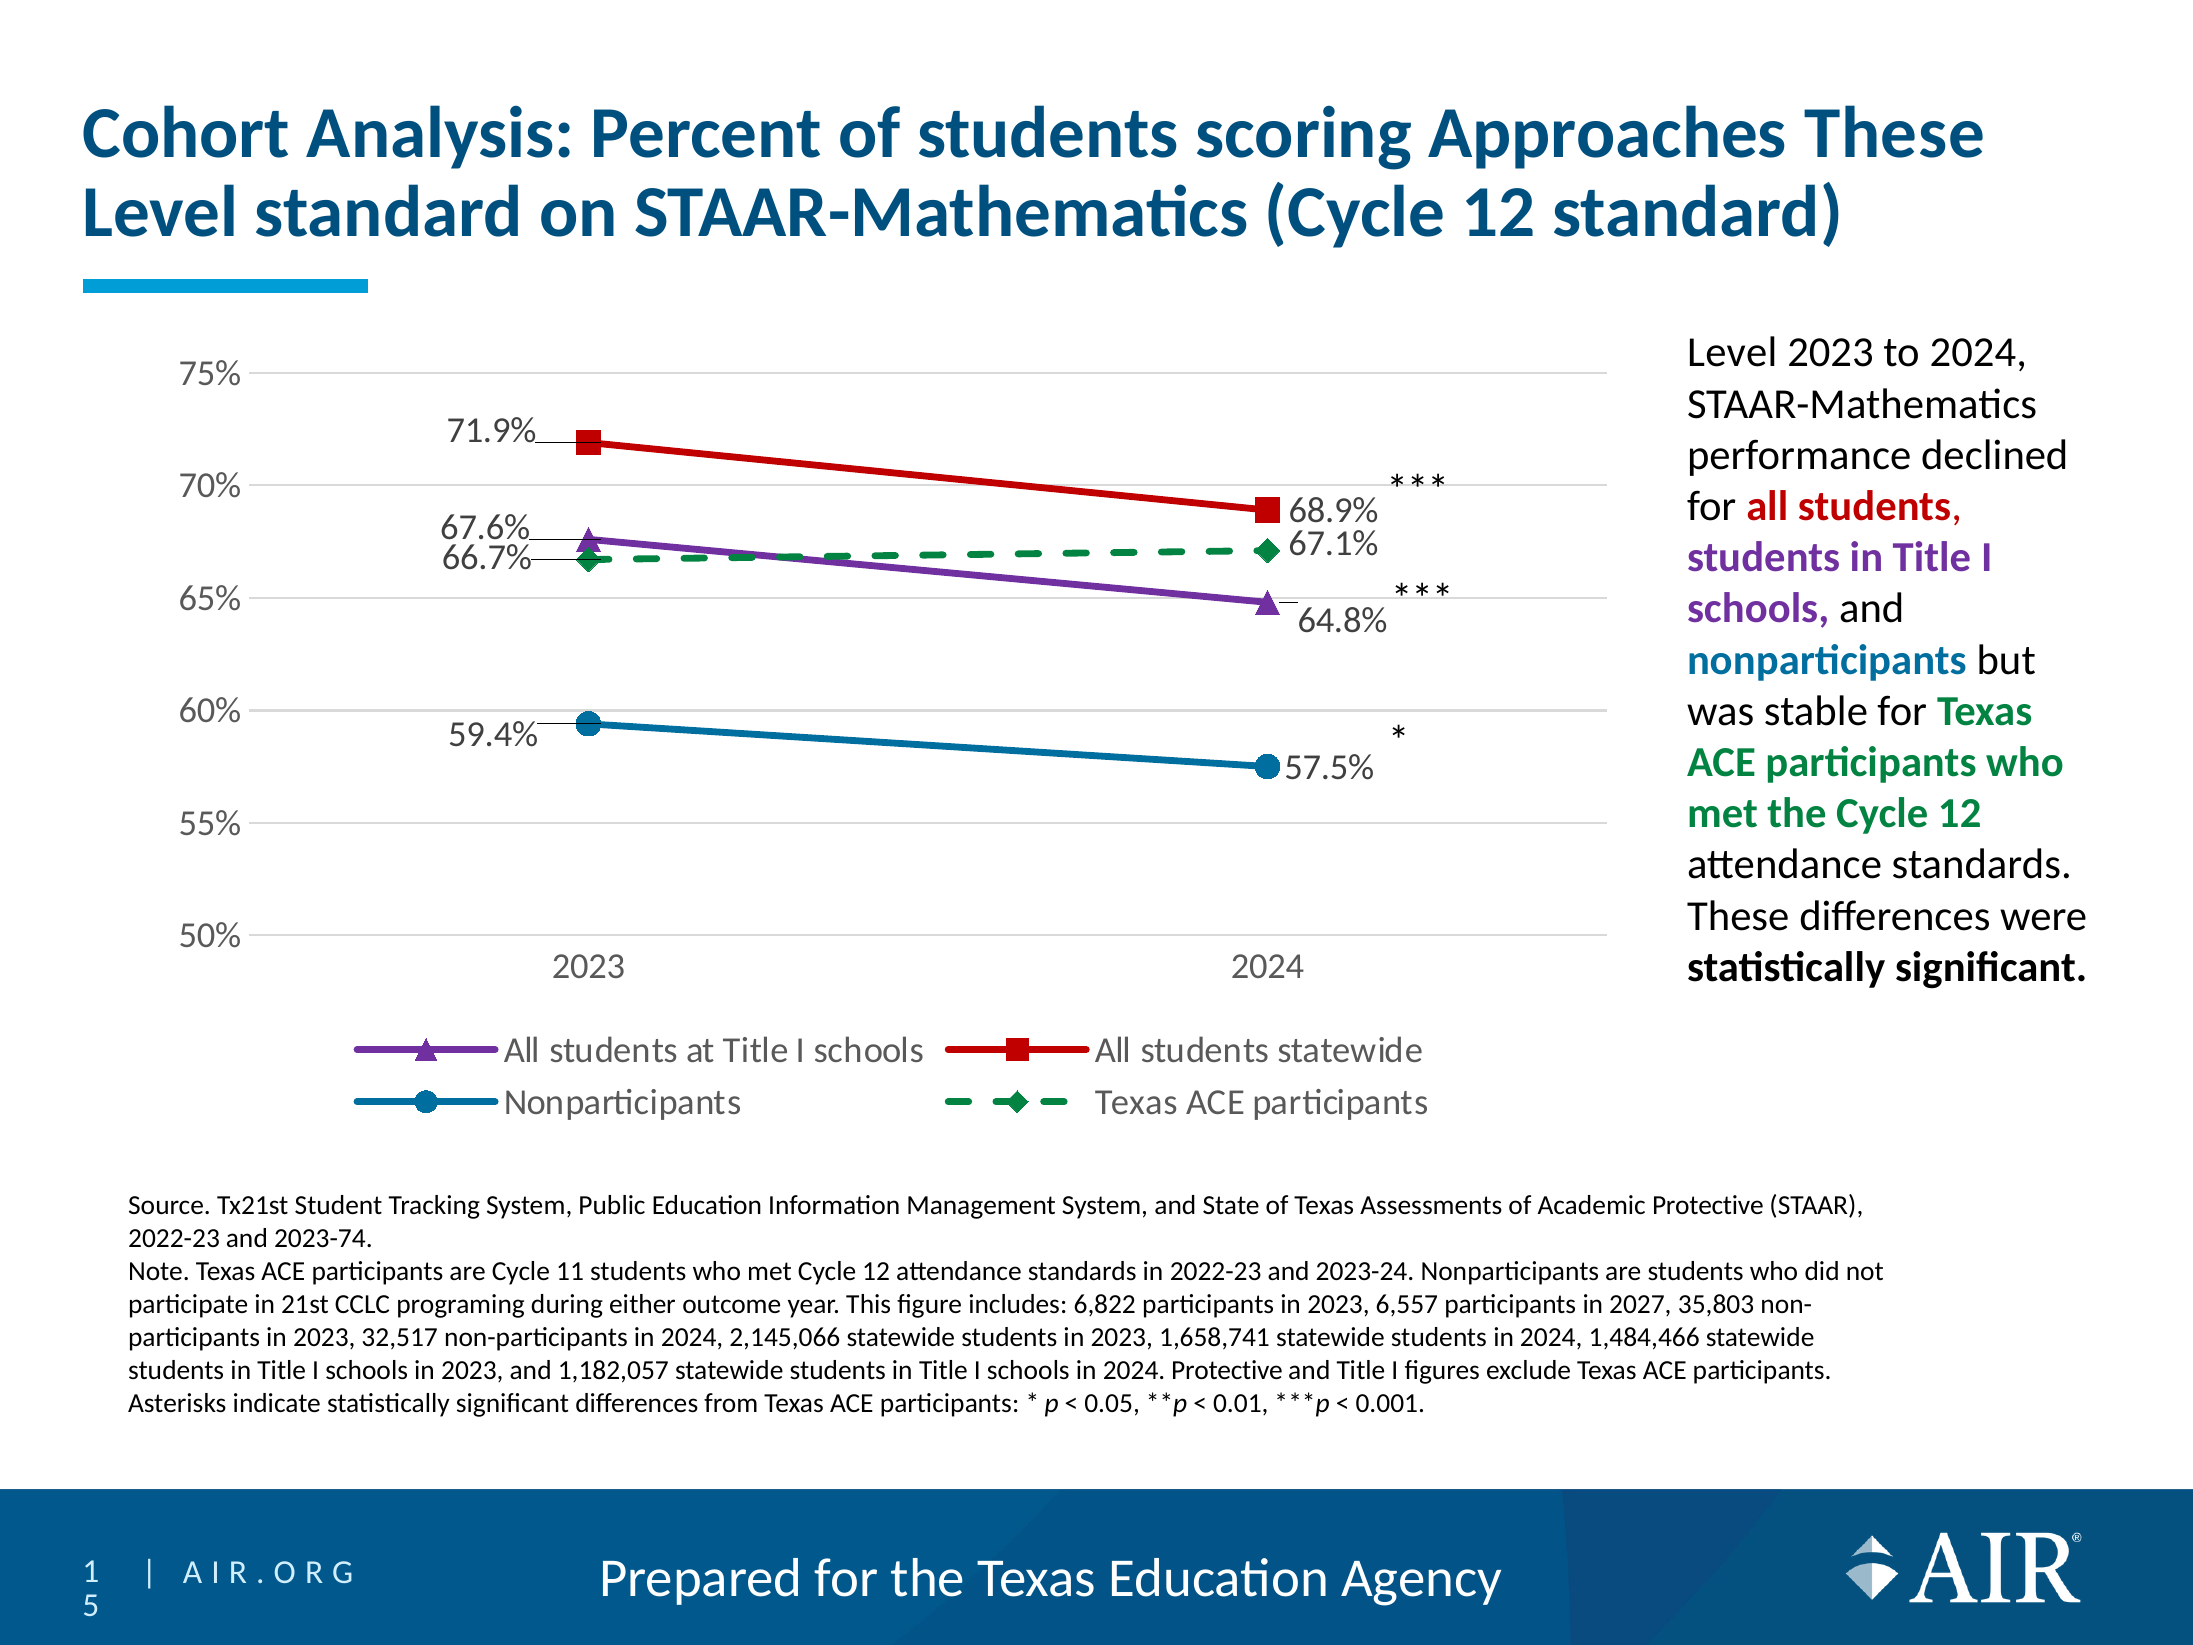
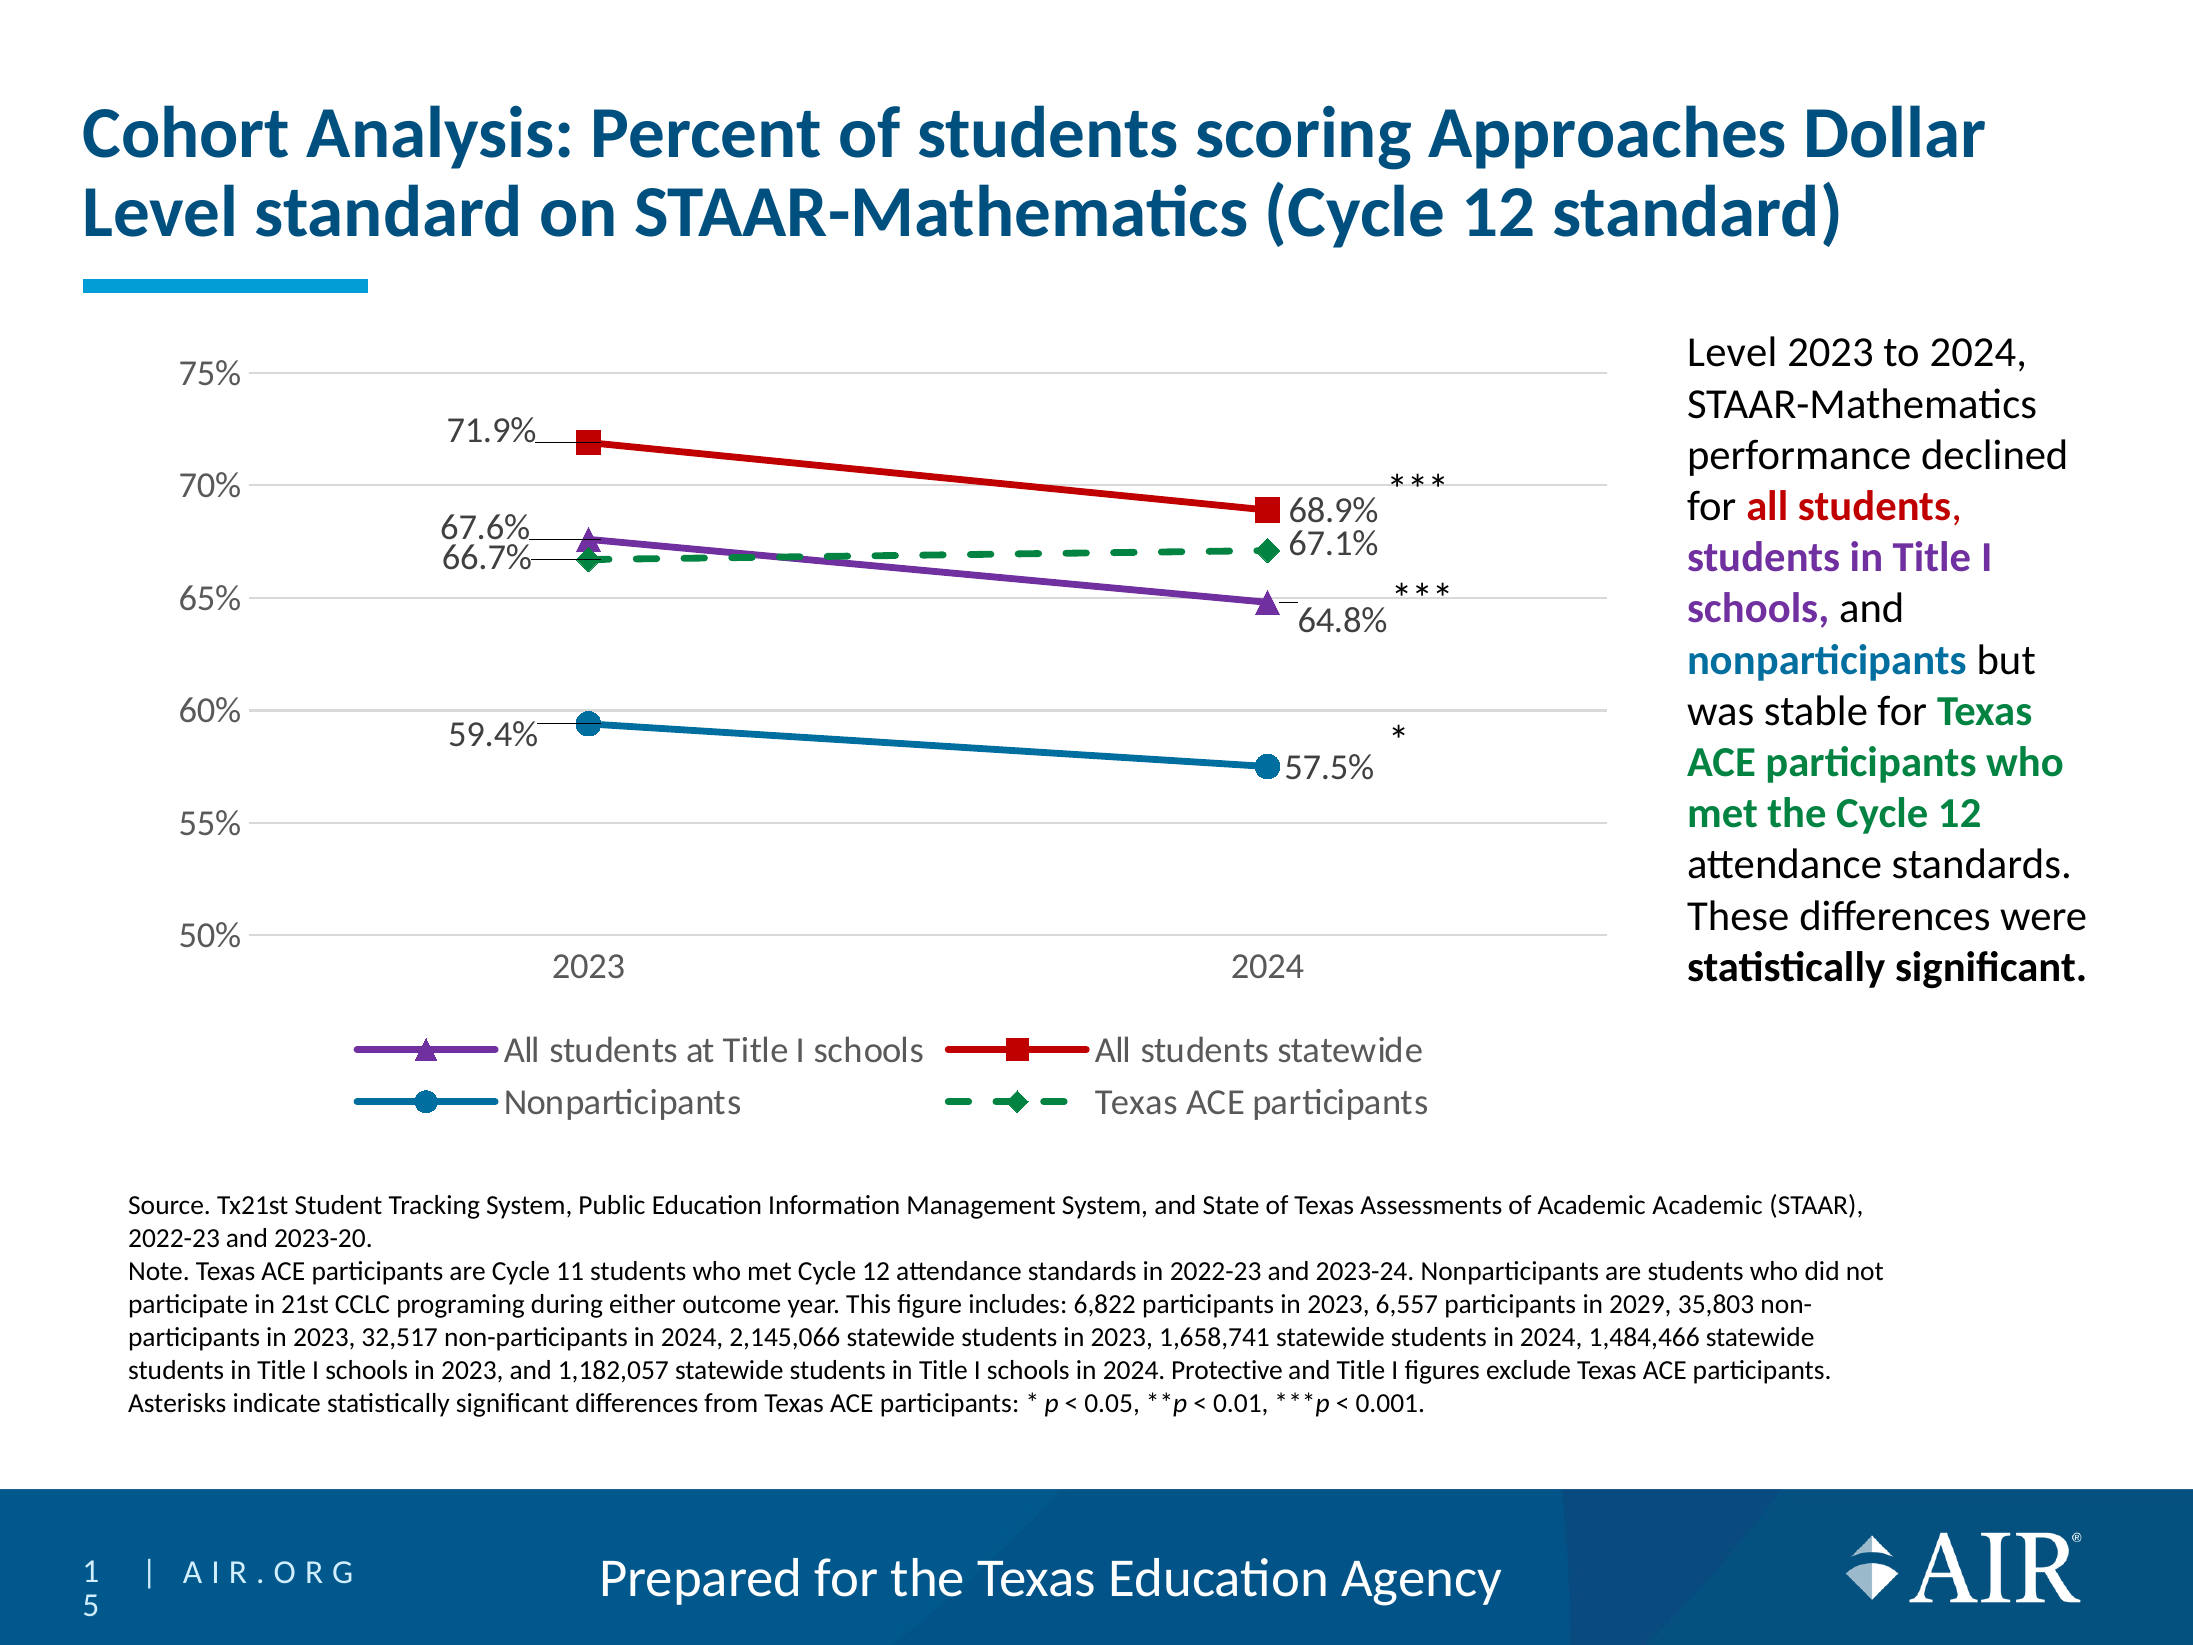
Approaches These: These -> Dollar
Academic Protective: Protective -> Academic
2023-74: 2023-74 -> 2023-20
2027: 2027 -> 2029
